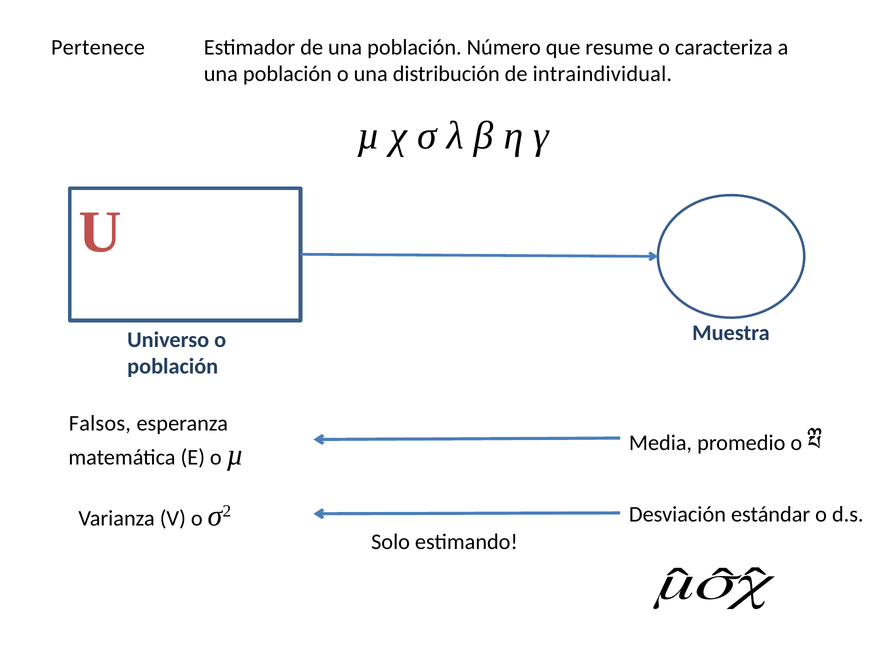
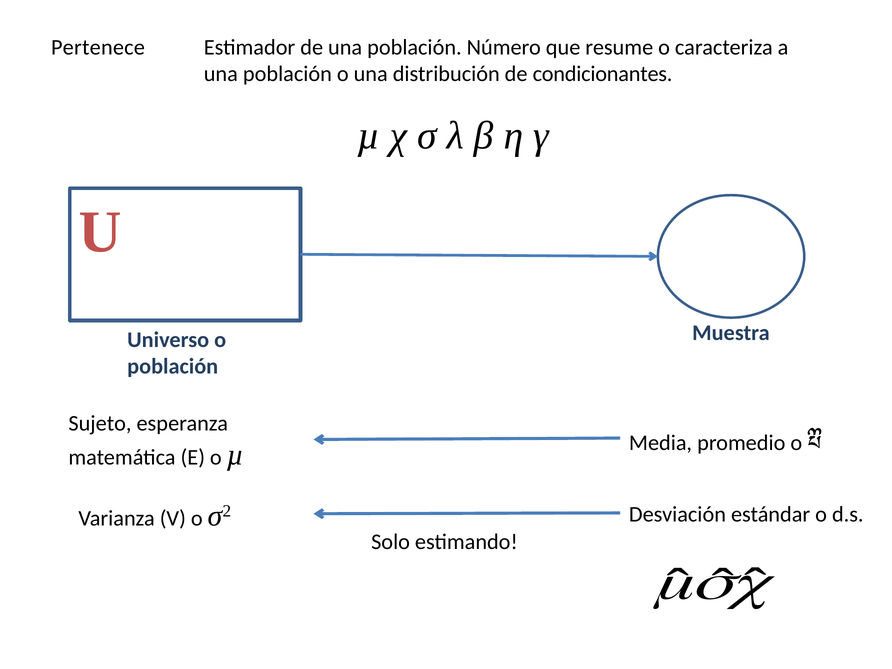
intraindividual: intraindividual -> condicionantes
Falsos: Falsos -> Sujeto
